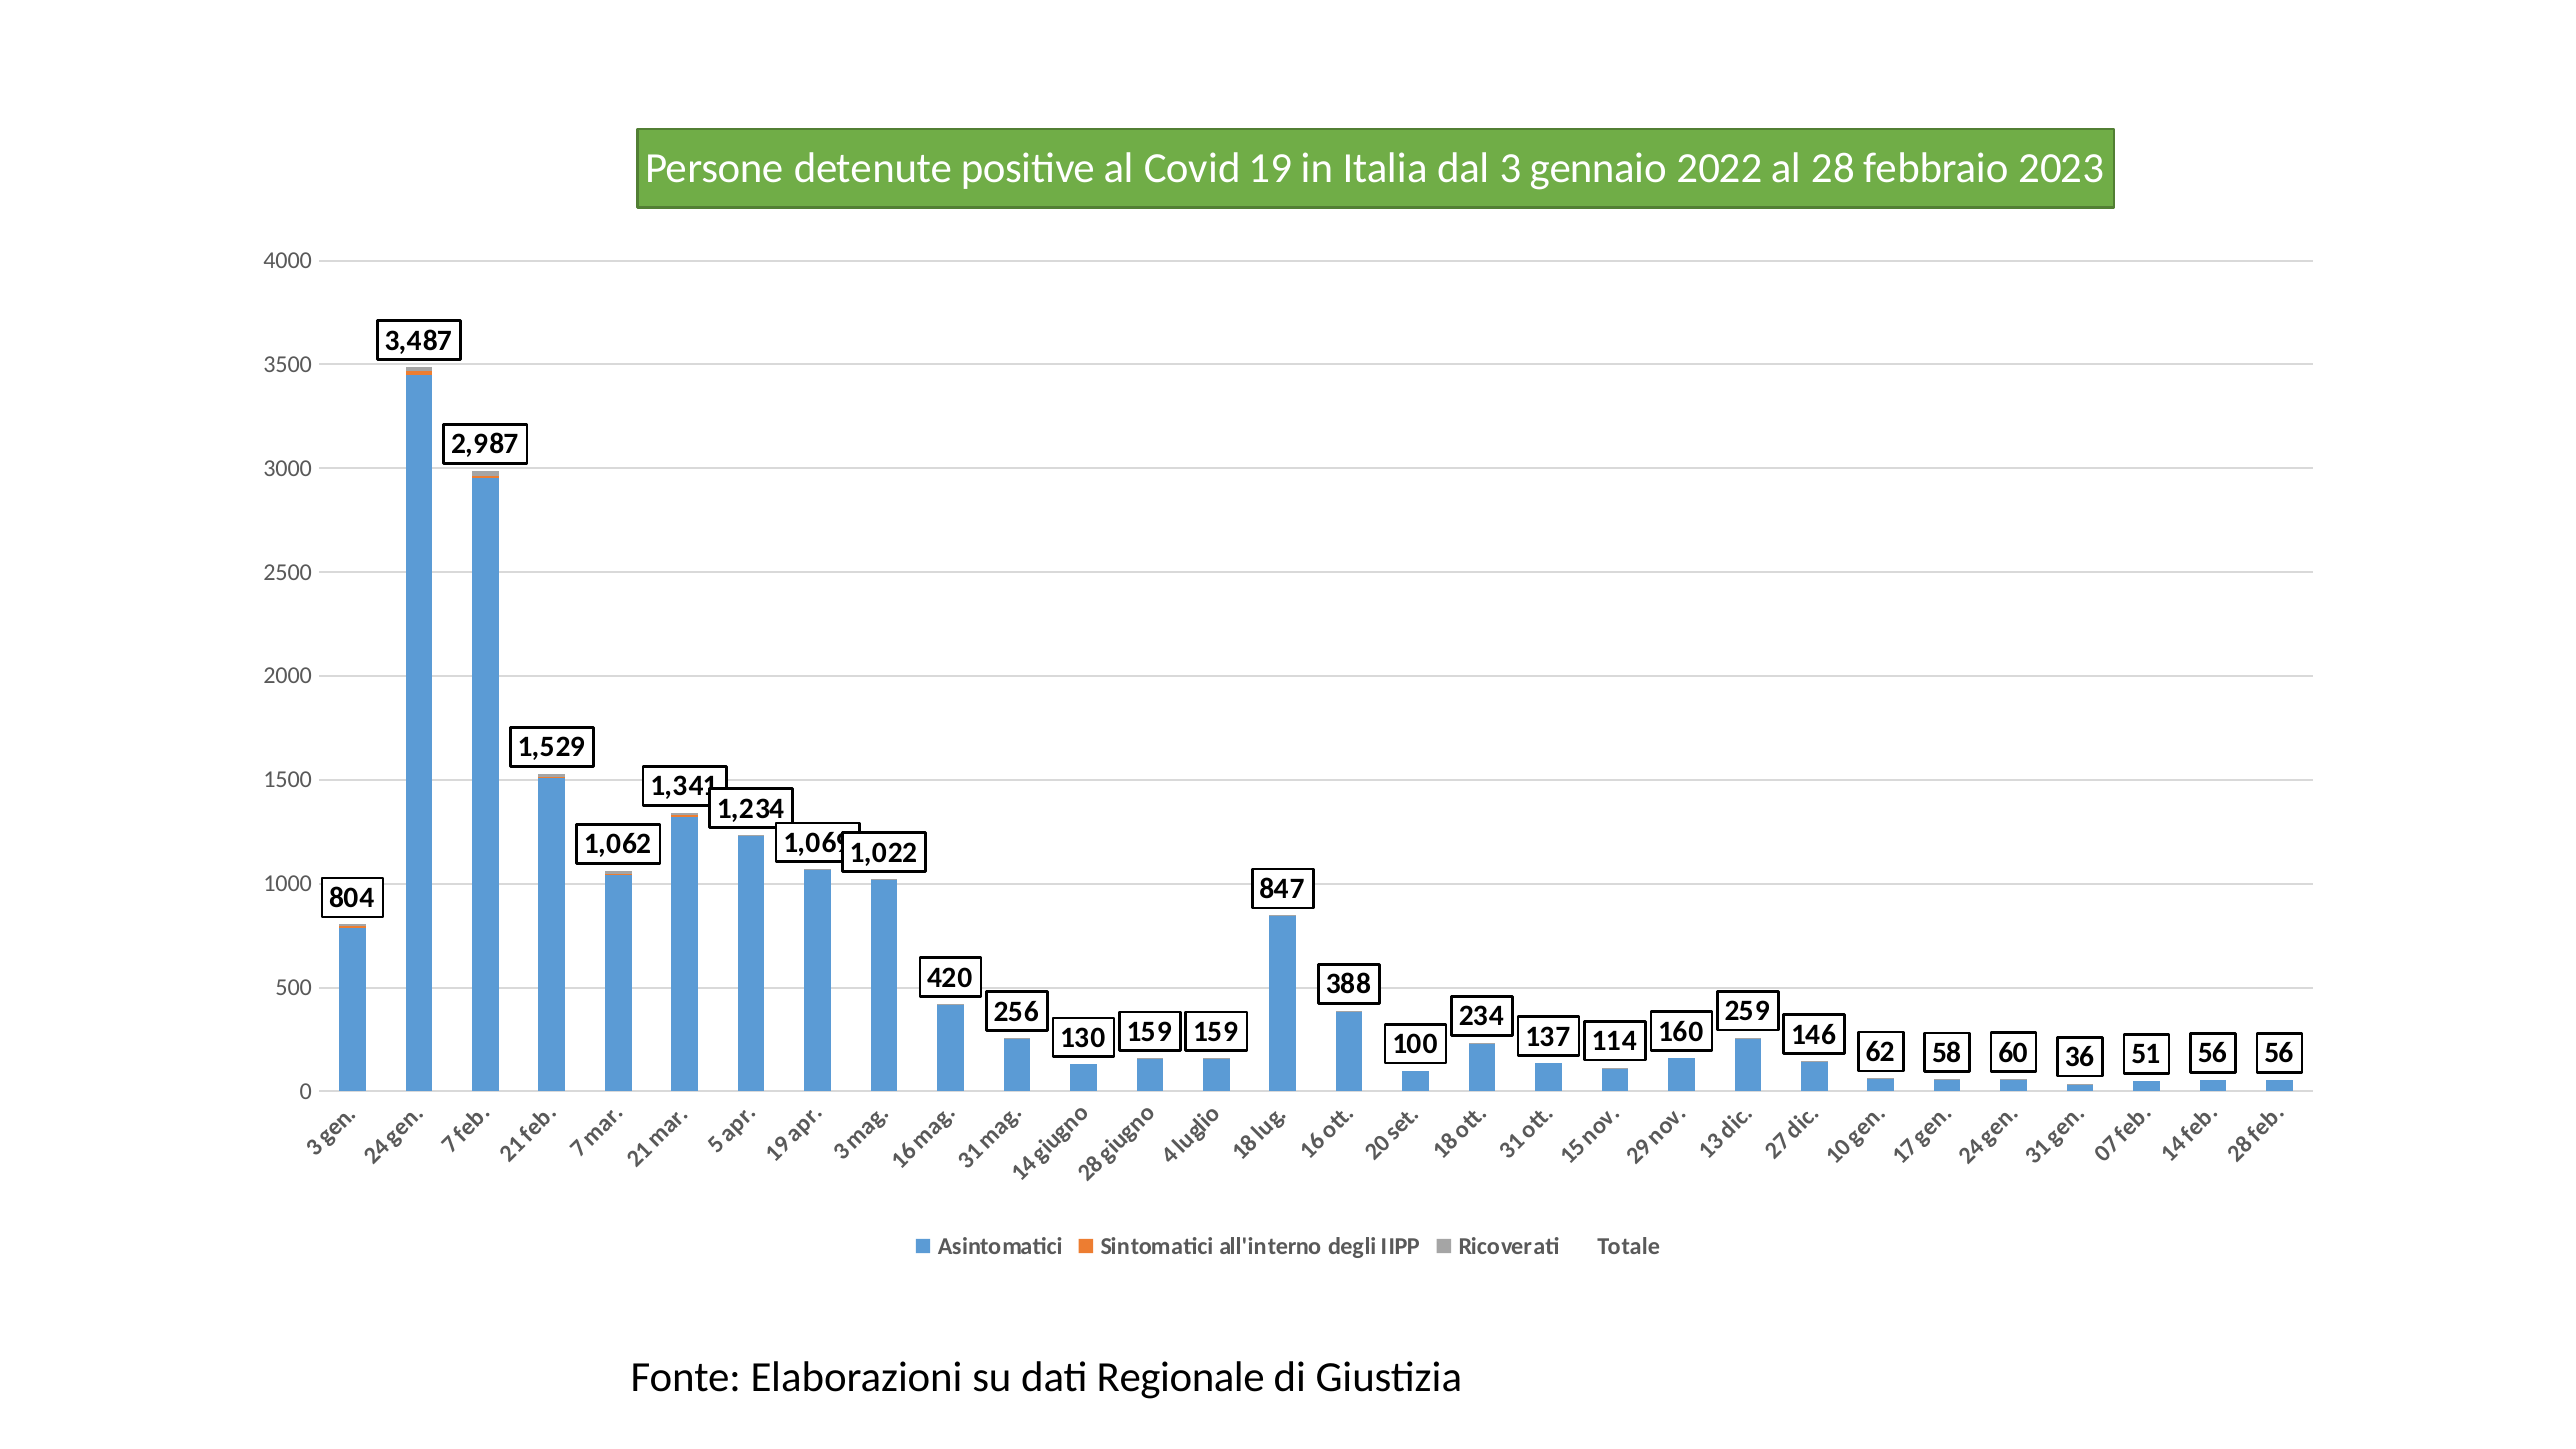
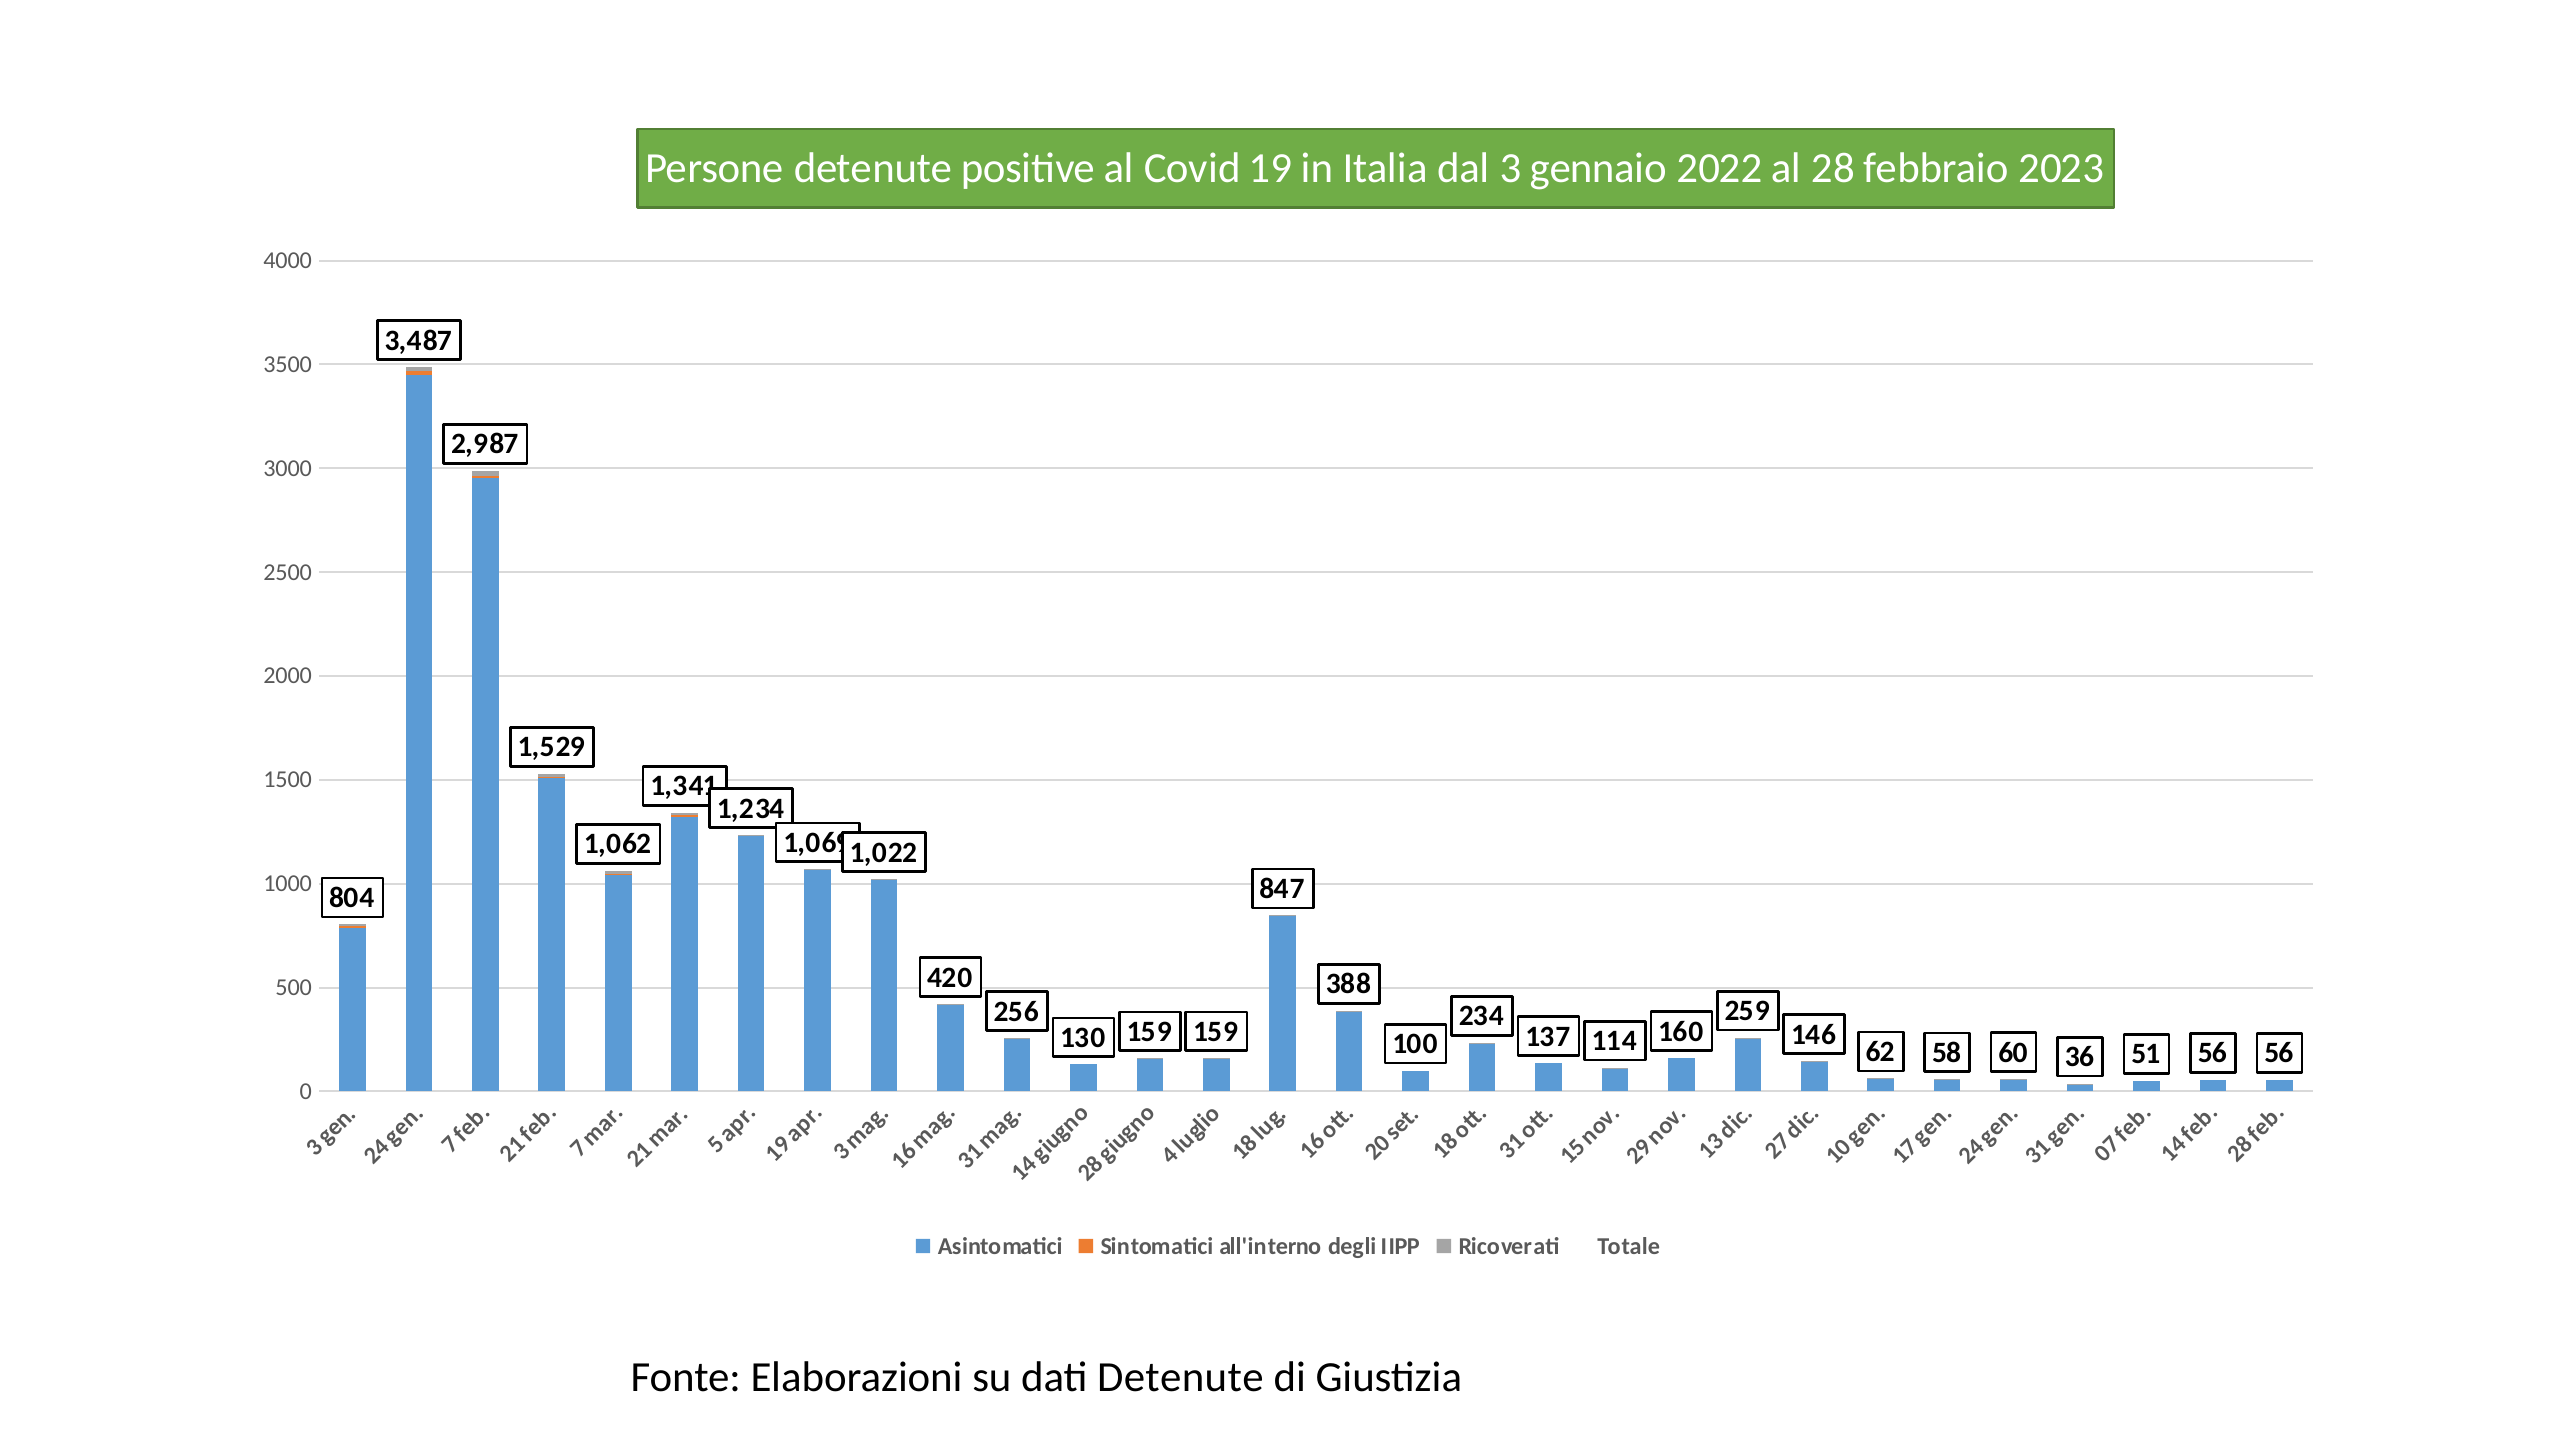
dati Regionale: Regionale -> Detenute
